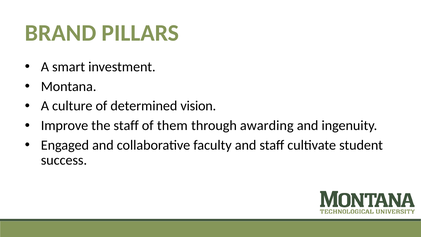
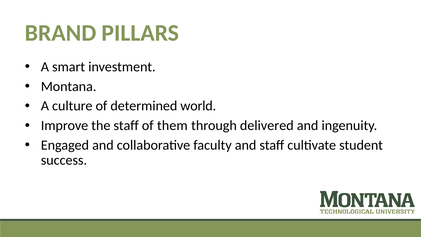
vision: vision -> world
awarding: awarding -> delivered
